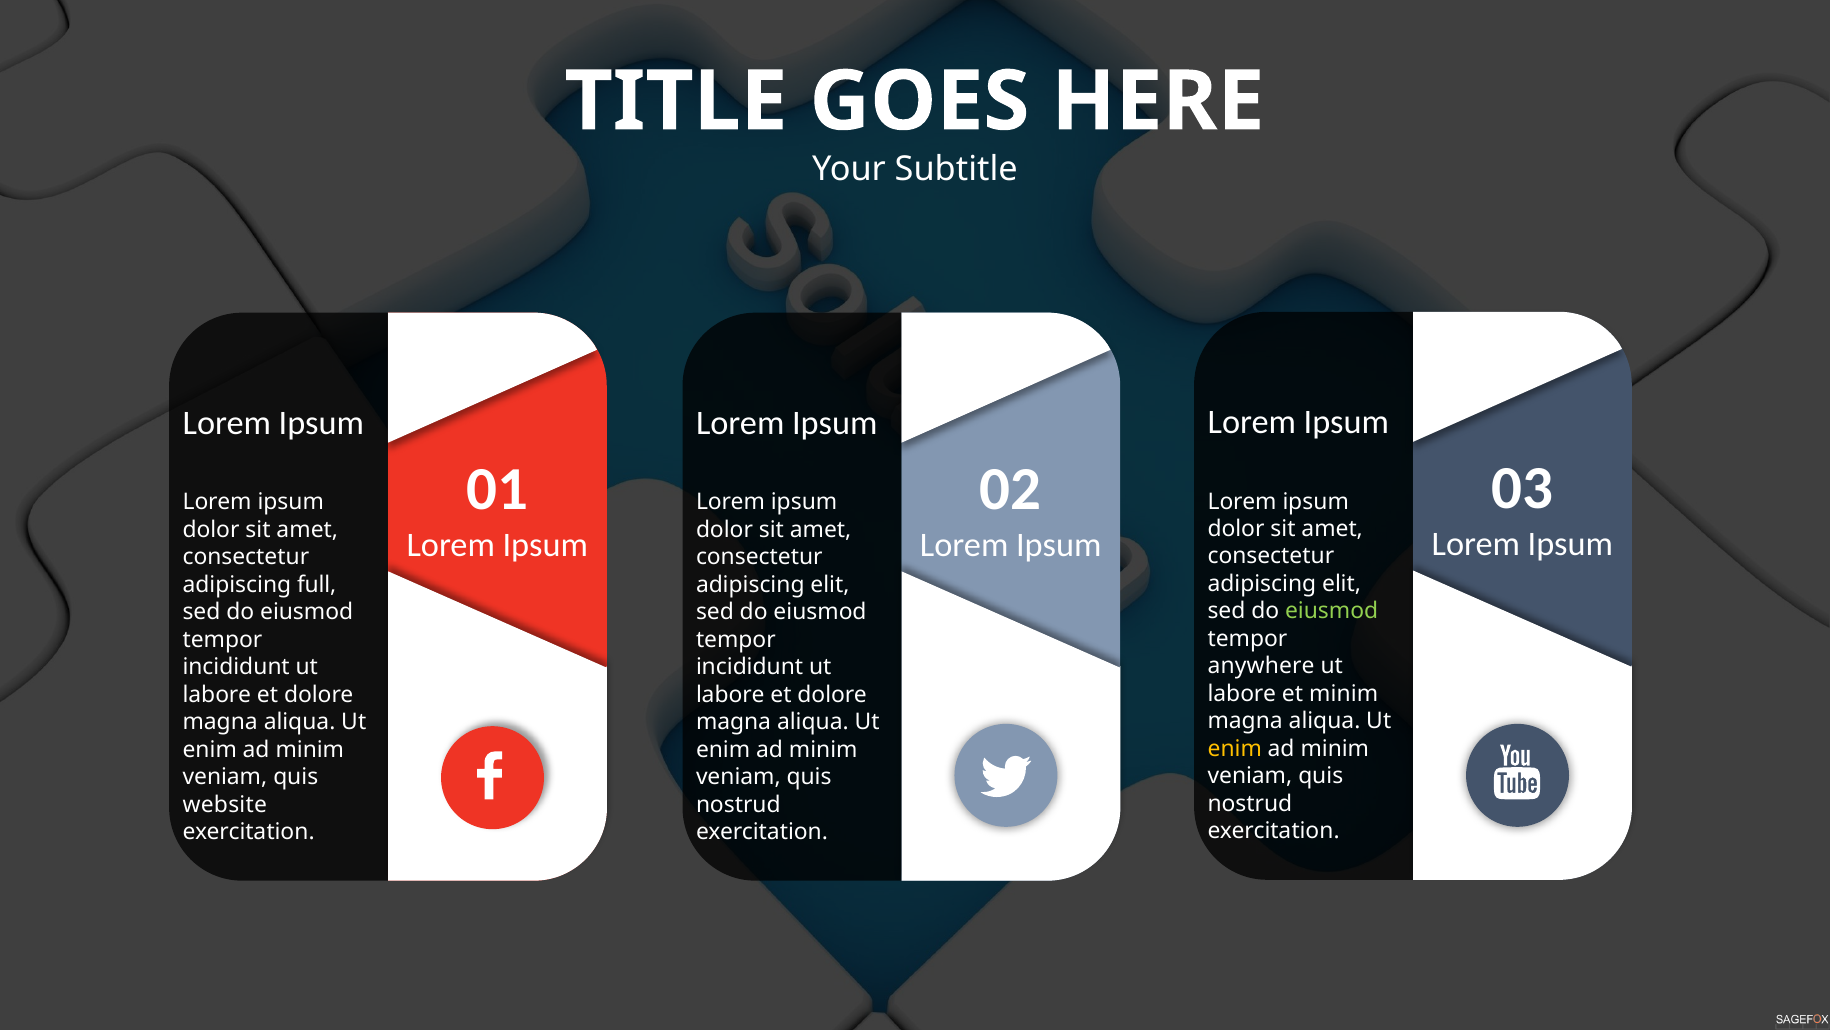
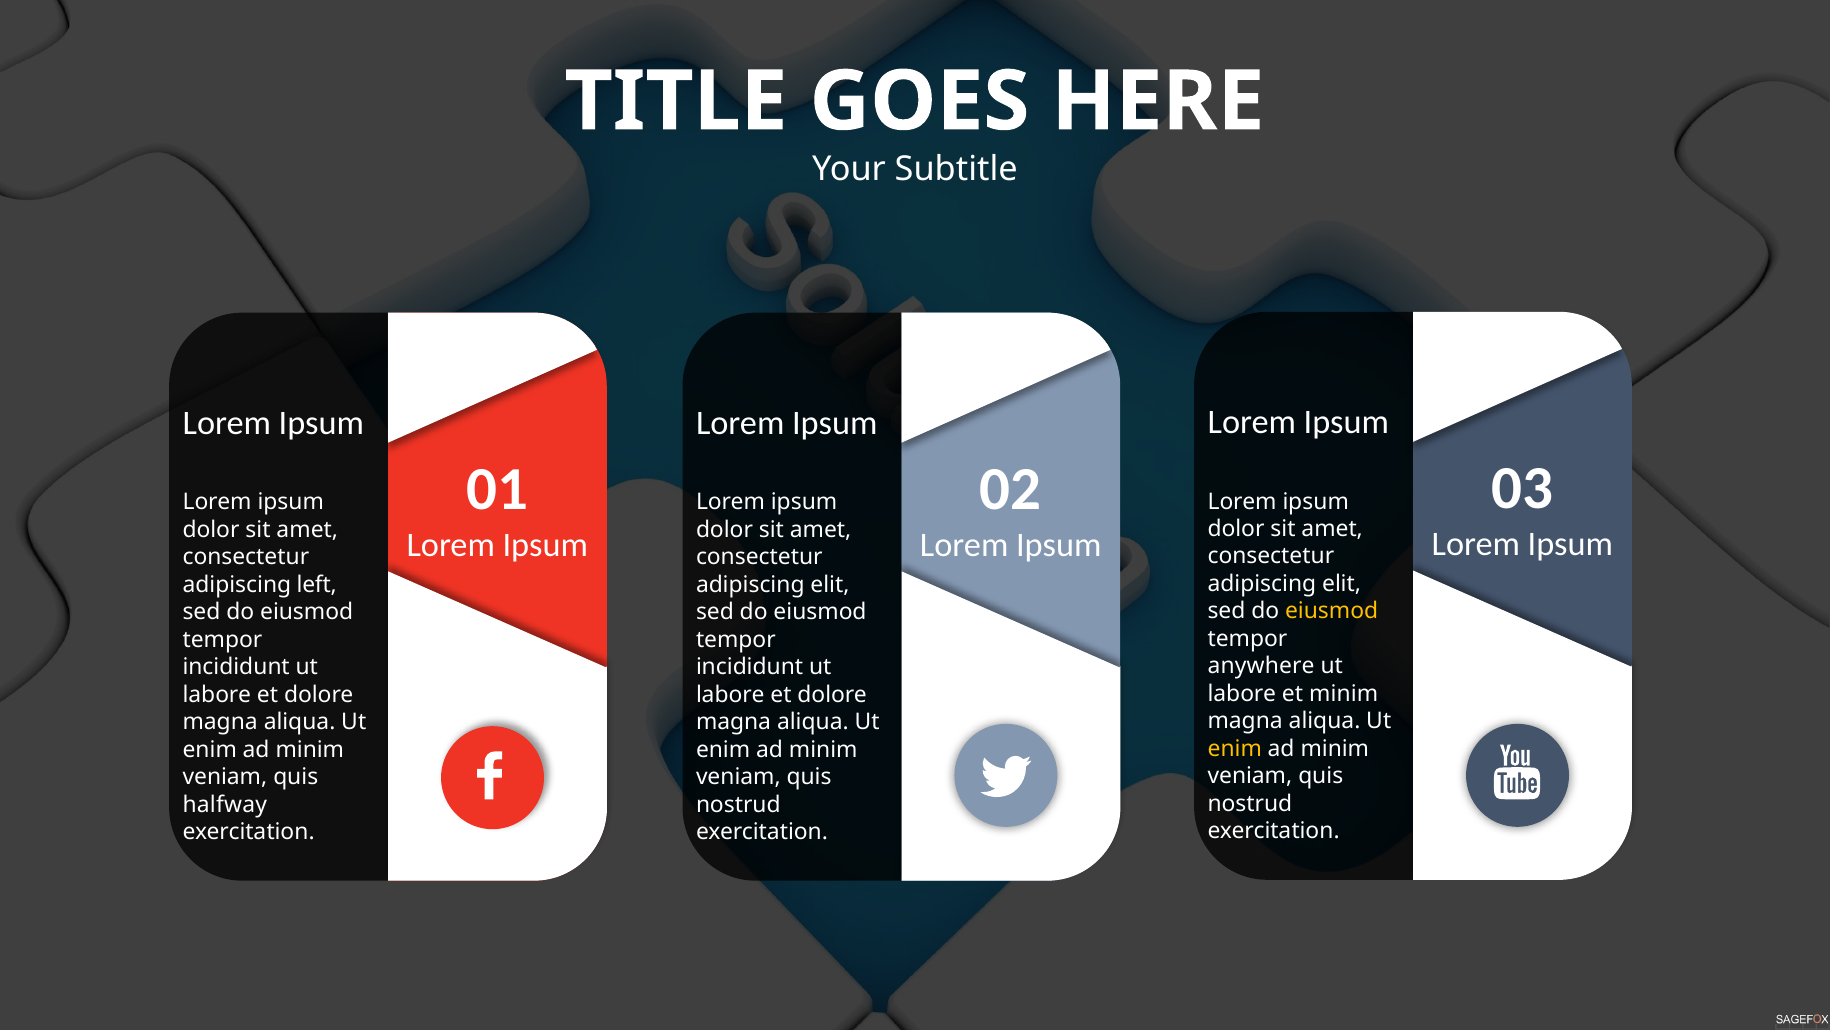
full: full -> left
eiusmod at (1332, 611) colour: light green -> yellow
website: website -> halfway
